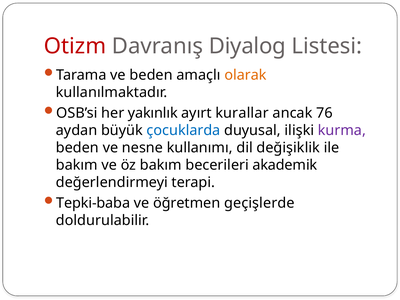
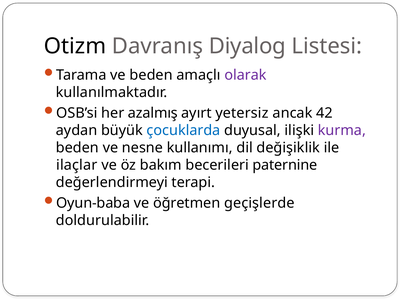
Otizm colour: red -> black
olarak colour: orange -> purple
yakınlık: yakınlık -> azalmış
kurallar: kurallar -> yetersiz
76: 76 -> 42
bakım at (77, 165): bakım -> ilaçlar
akademik: akademik -> paternine
Tepki-baba: Tepki-baba -> Oyun-baba
